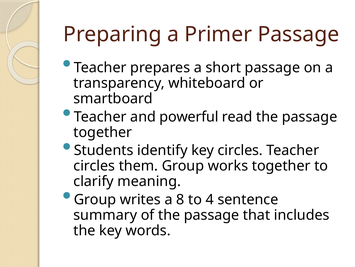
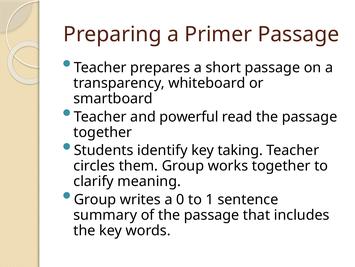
key circles: circles -> taking
8: 8 -> 0
4: 4 -> 1
